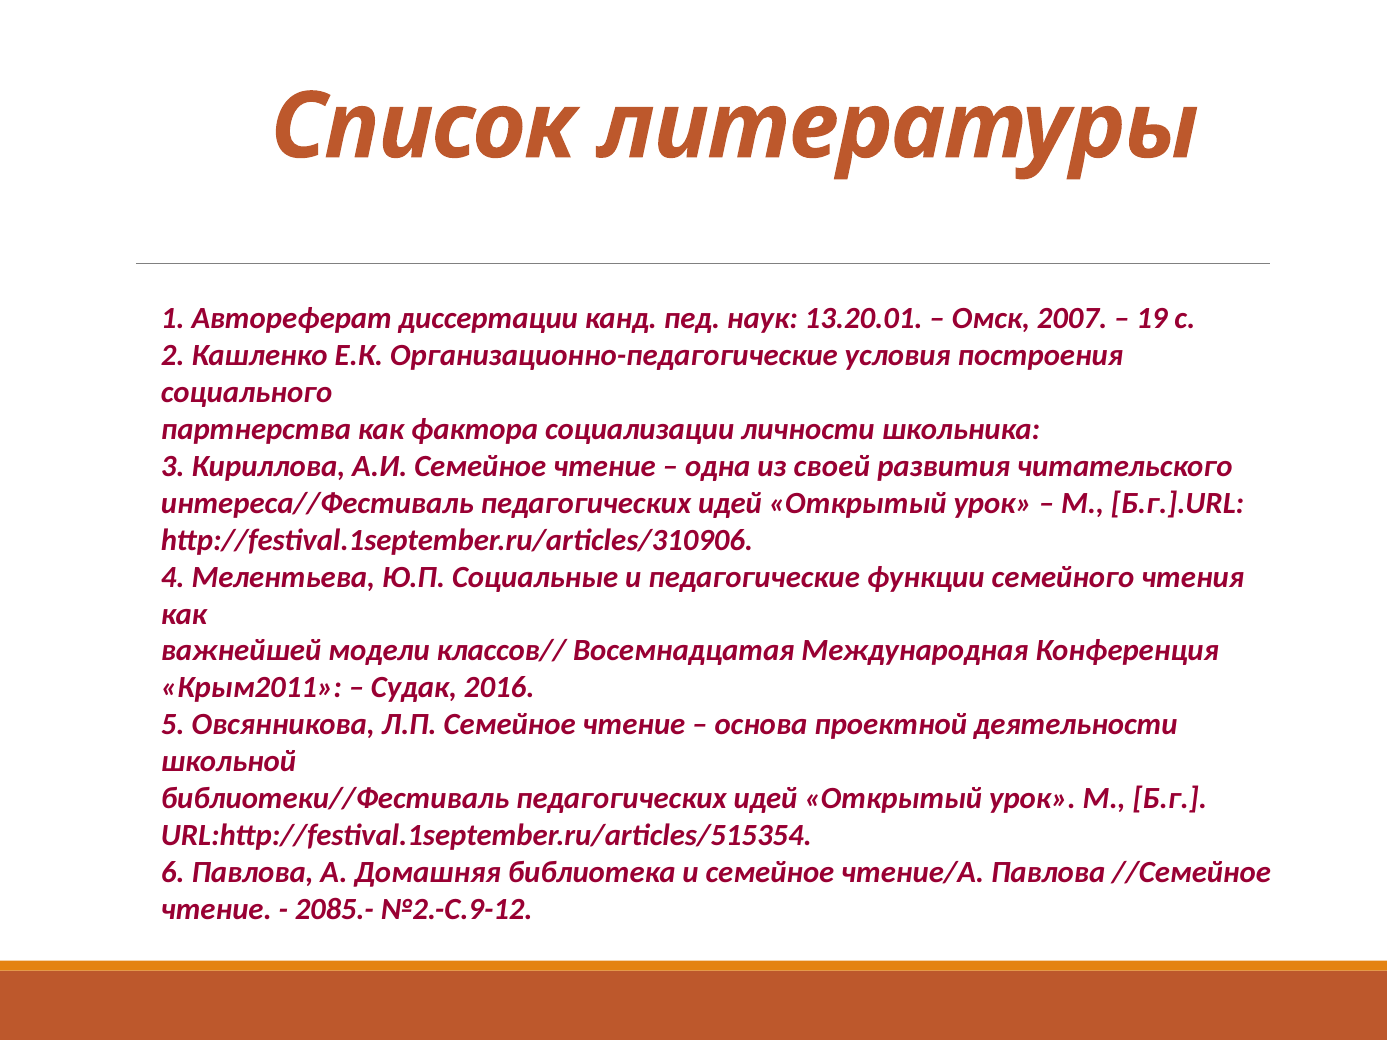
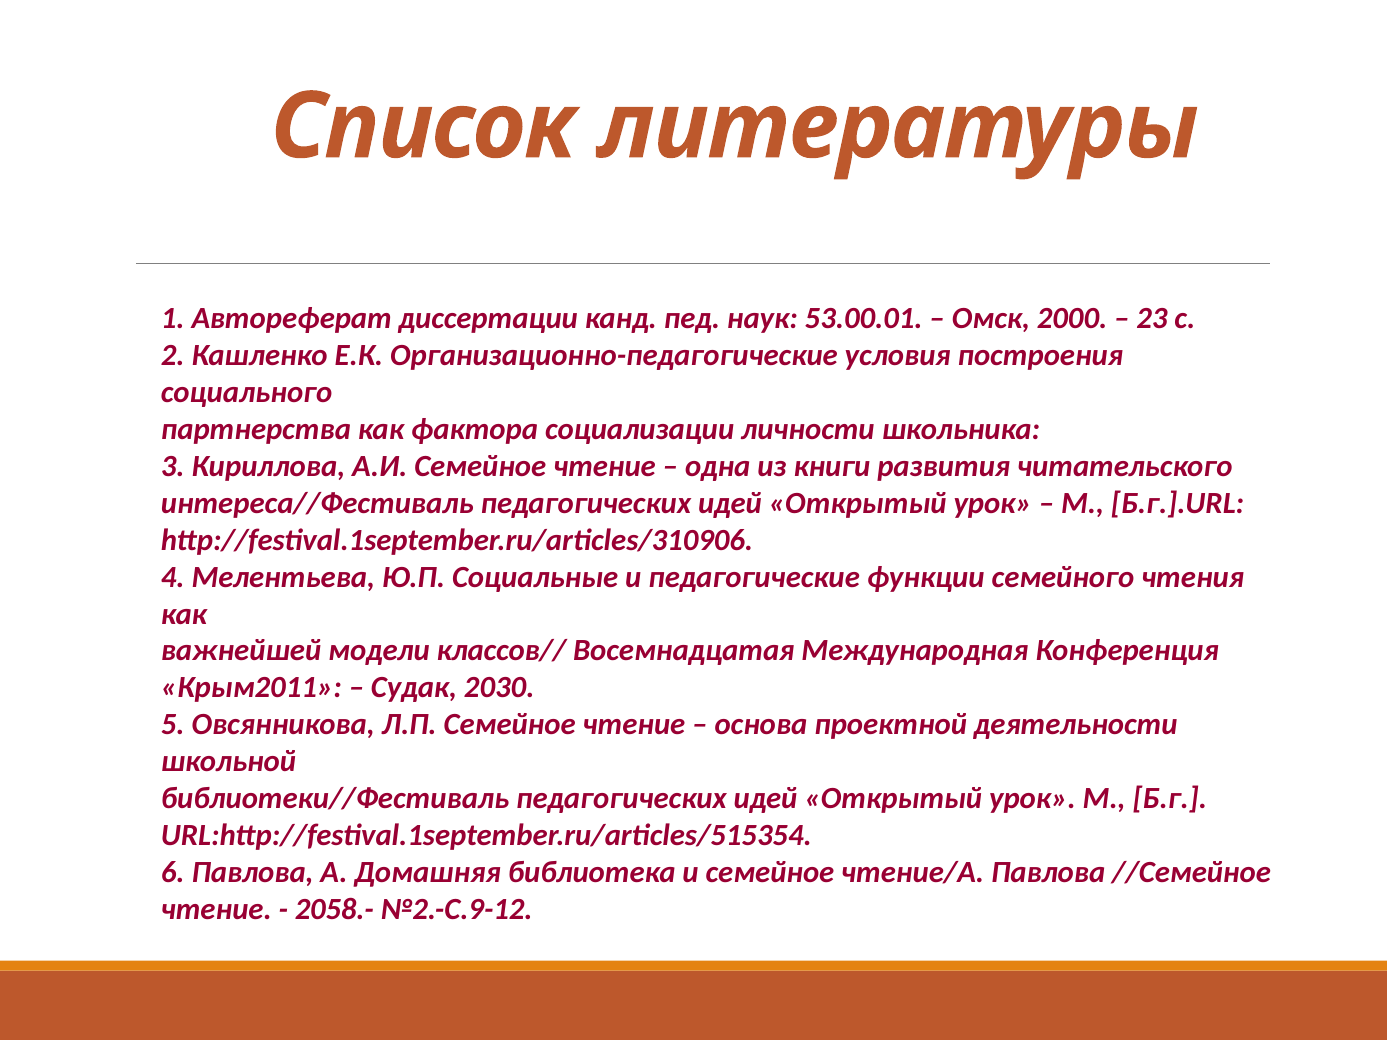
13.20.01: 13.20.01 -> 53.00.01
2007: 2007 -> 2000
19: 19 -> 23
своей: своей -> книги
2016: 2016 -> 2030
2085.-: 2085.- -> 2058.-
